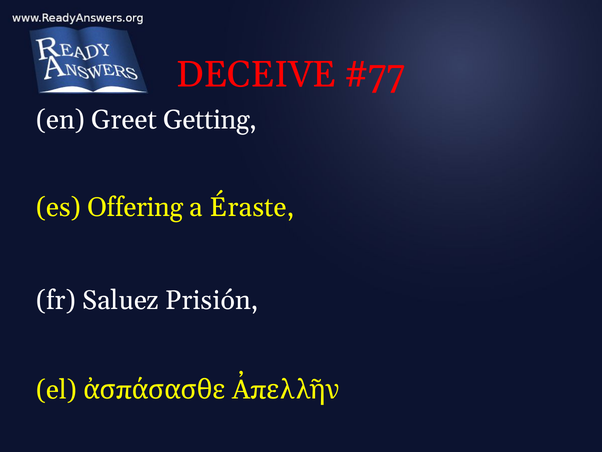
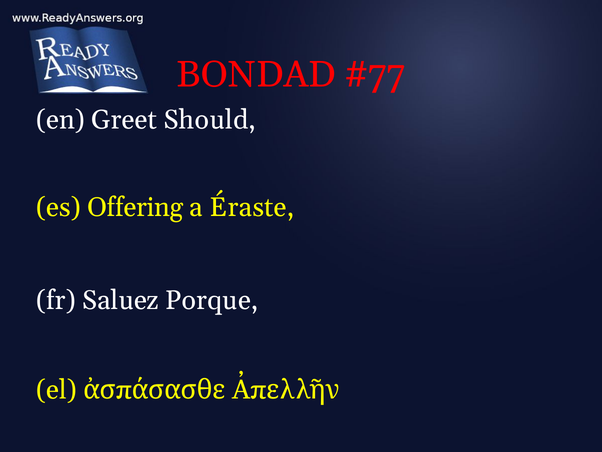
DECEIVE: DECEIVE -> BONDAD
Getting: Getting -> Should
Prisión: Prisión -> Porque
